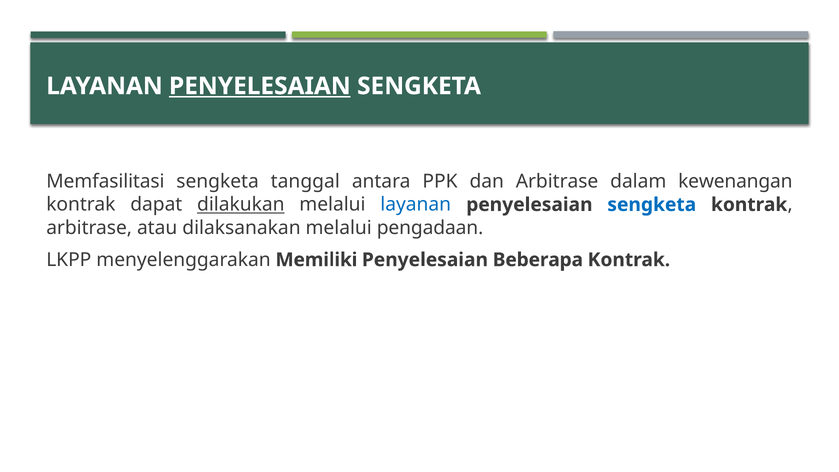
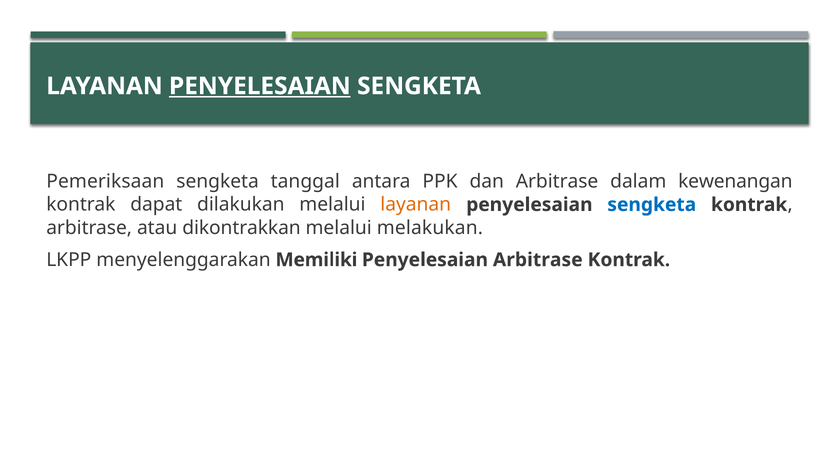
Memfasilitasi: Memfasilitasi -> Pemeriksaan
dilakukan underline: present -> none
layanan at (416, 205) colour: blue -> orange
dilaksanakan: dilaksanakan -> dikontrakkan
pengadaan: pengadaan -> melakukan
Penyelesaian Beberapa: Beberapa -> Arbitrase
